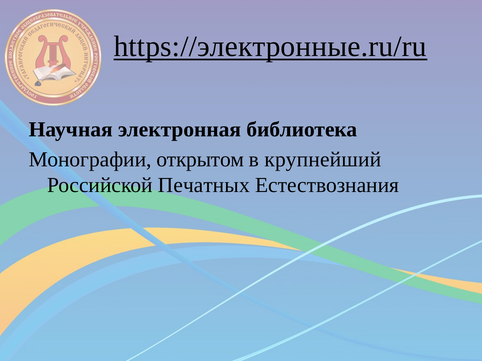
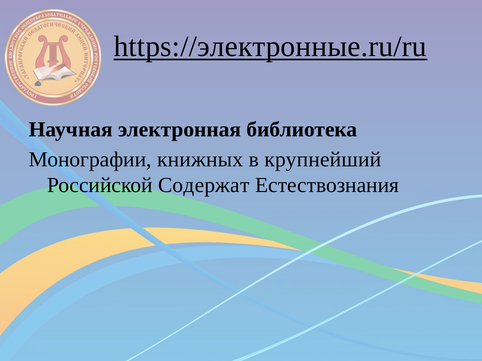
открытом: открытом -> книжных
Печатных: Печатных -> Содержат
